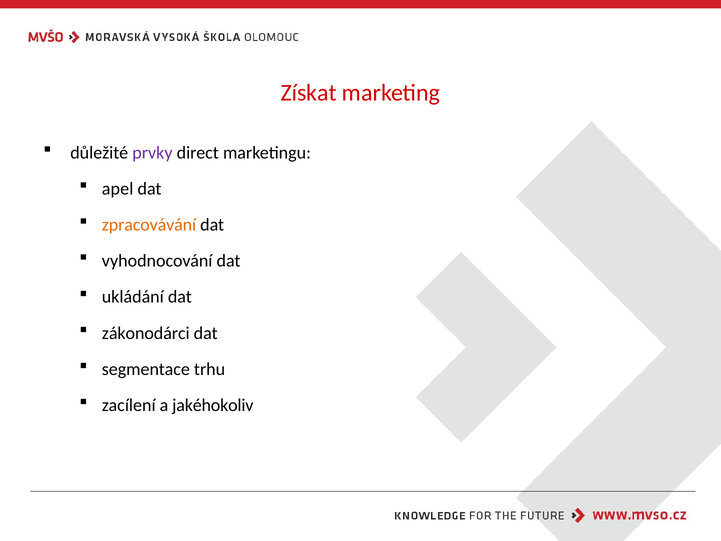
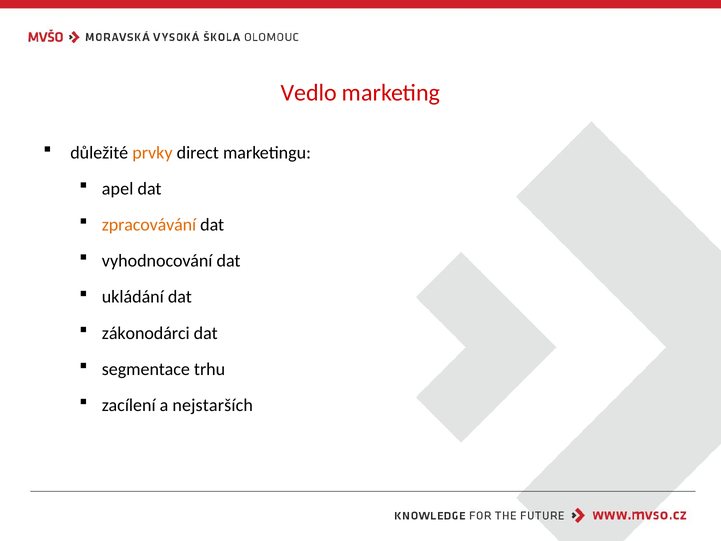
Získat: Získat -> Vedlo
prvky colour: purple -> orange
jakéhokoliv: jakéhokoliv -> nejstarších
